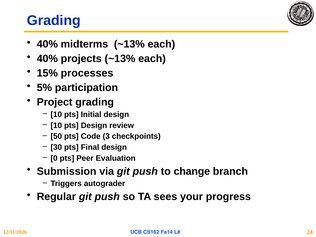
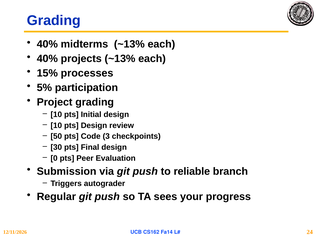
change: change -> reliable
